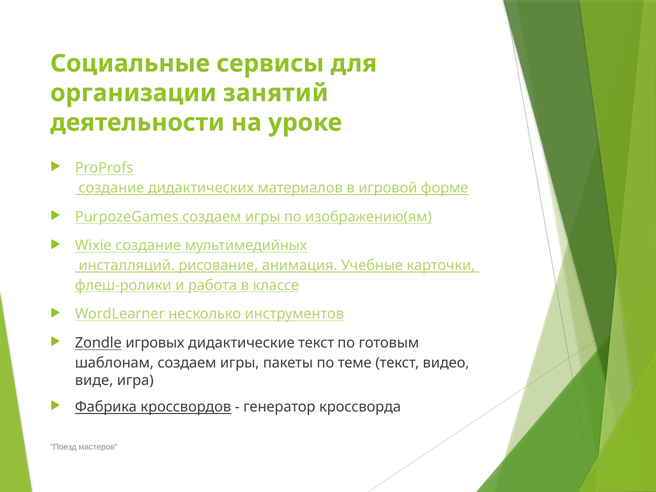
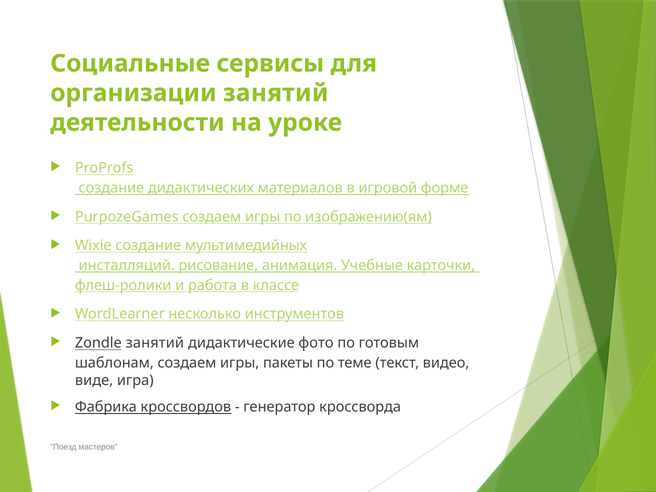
Zondle игровых: игровых -> занятий
дидактические текст: текст -> фото
